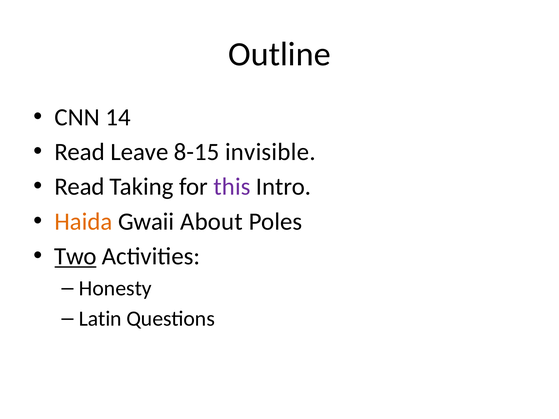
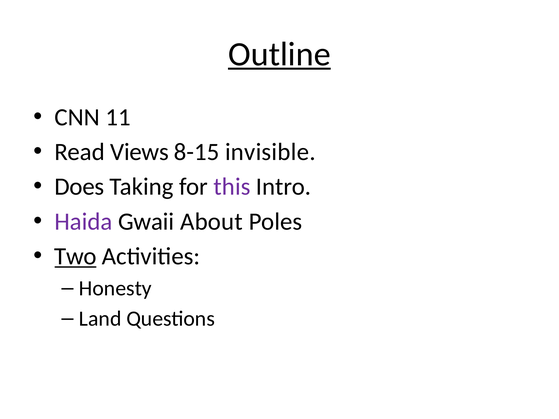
Outline underline: none -> present
14: 14 -> 11
Leave: Leave -> Views
Read at (79, 187): Read -> Does
Haida colour: orange -> purple
Latin: Latin -> Land
